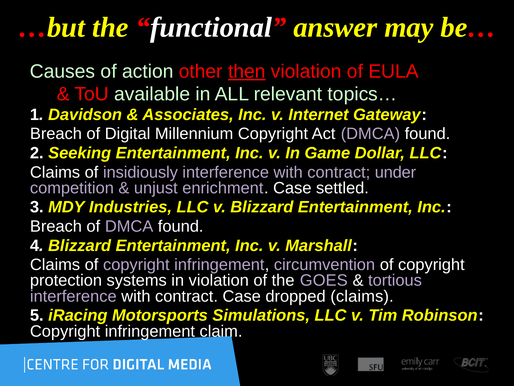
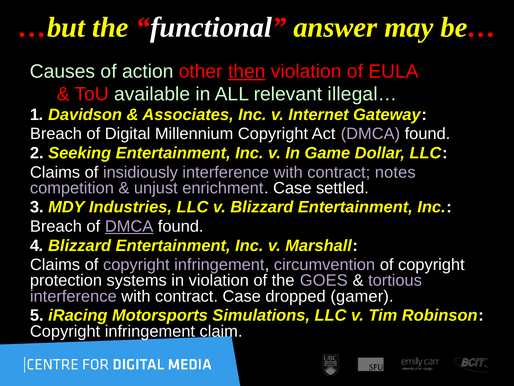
topics…: topics… -> illegal…
under: under -> notes
DMCA at (129, 226) underline: none -> present
dropped claims: claims -> gamer
